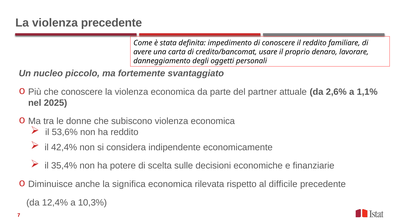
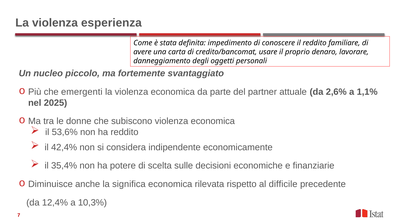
violenza precedente: precedente -> esperienza
che conoscere: conoscere -> emergenti
